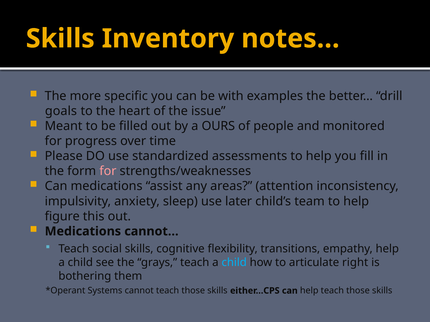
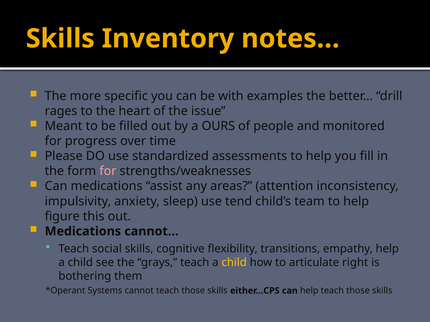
goals: goals -> rages
later: later -> tend
child at (234, 263) colour: light blue -> yellow
